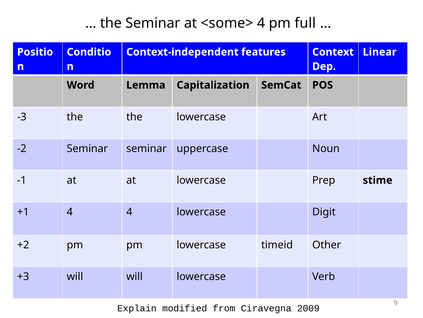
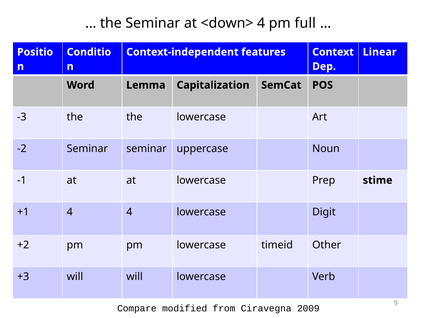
<some>: <some> -> <down>
Explain: Explain -> Compare
